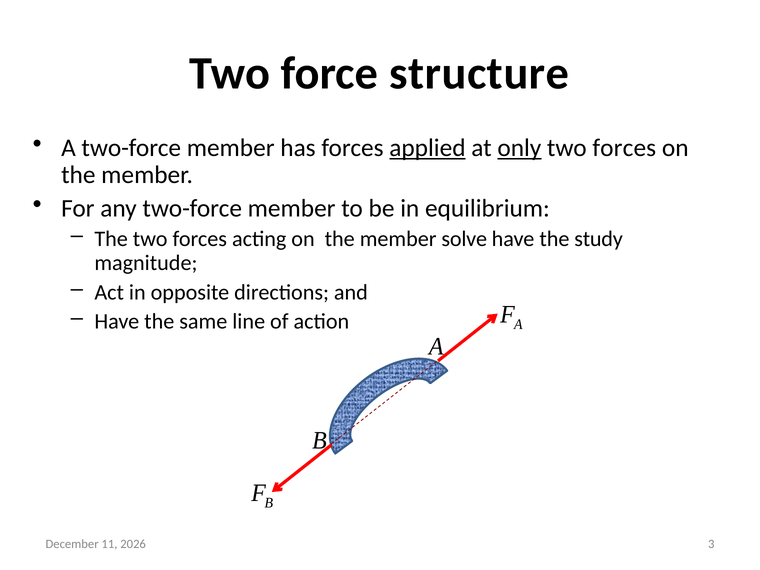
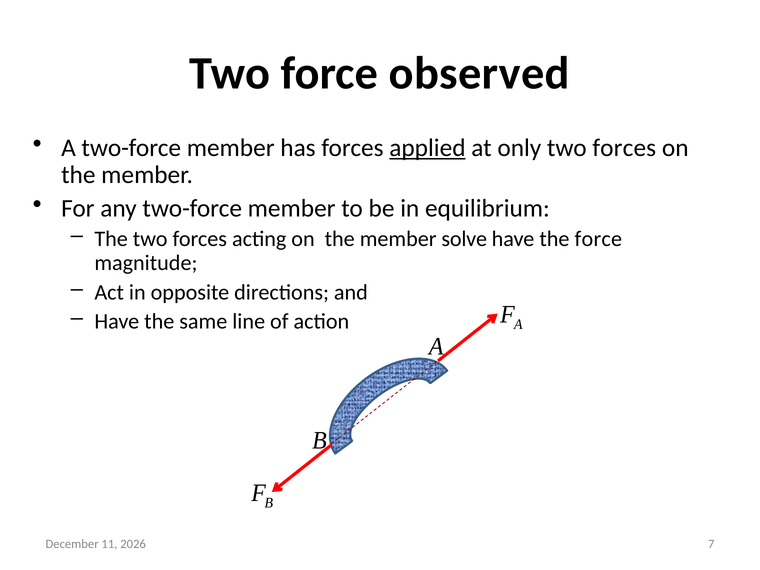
structure: structure -> observed
only underline: present -> none
the study: study -> force
3: 3 -> 7
